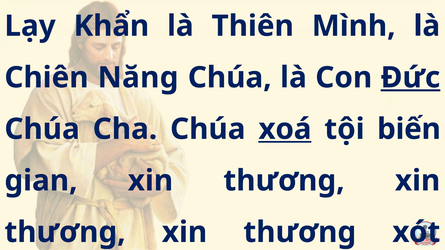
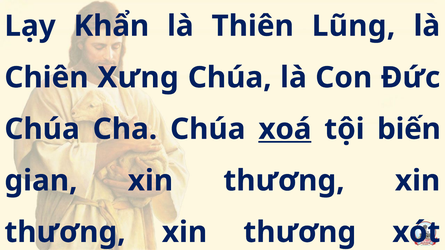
Mình: Mình -> Lũng
Năng: Năng -> Xưng
Đức underline: present -> none
